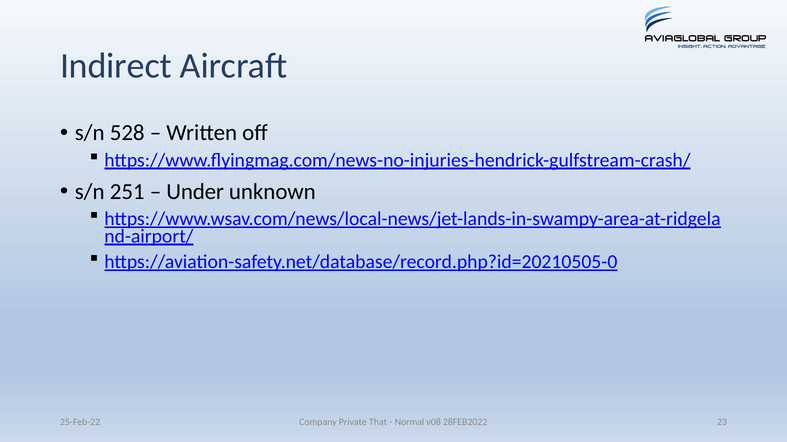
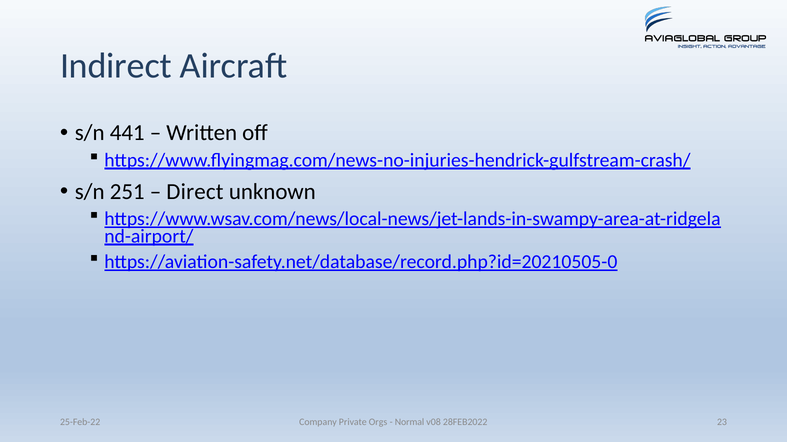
528: 528 -> 441
Under: Under -> Direct
That: That -> Orgs
